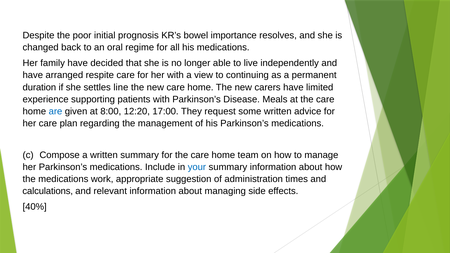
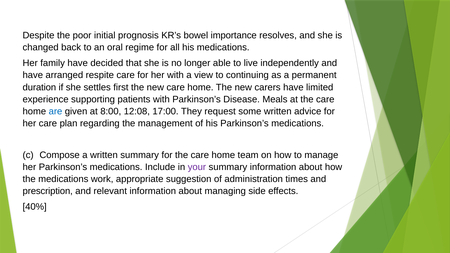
line: line -> first
12:20: 12:20 -> 12:08
your colour: blue -> purple
calculations: calculations -> prescription
